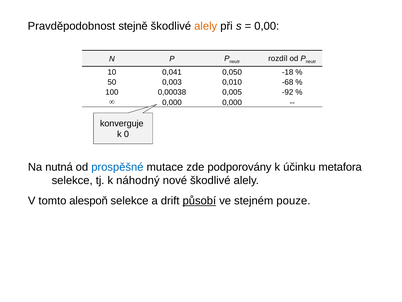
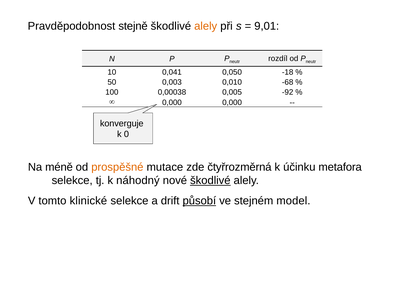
0,00: 0,00 -> 9,01
nutná: nutná -> méně
prospěšné colour: blue -> orange
podporovány: podporovány -> čtyřrozměrná
škodlivé at (210, 180) underline: none -> present
alespoň: alespoň -> klinické
pouze: pouze -> model
